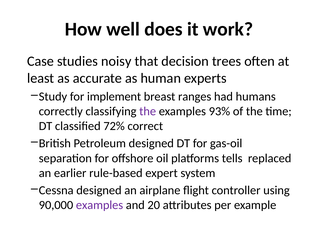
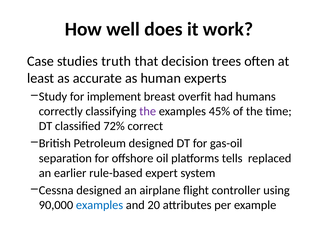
noisy: noisy -> truth
ranges: ranges -> overfit
93%: 93% -> 45%
examples at (100, 206) colour: purple -> blue
